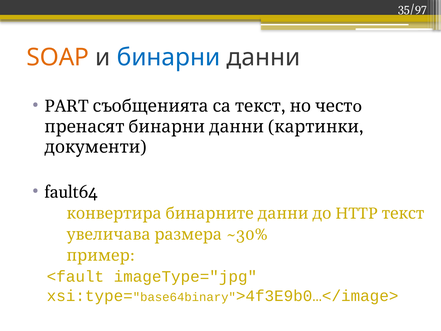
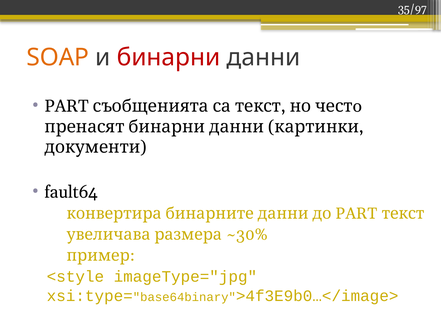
бинарни colour: blue -> red
HTTP at (357, 214): HTTP -> PART
<fault: <fault -> <style
